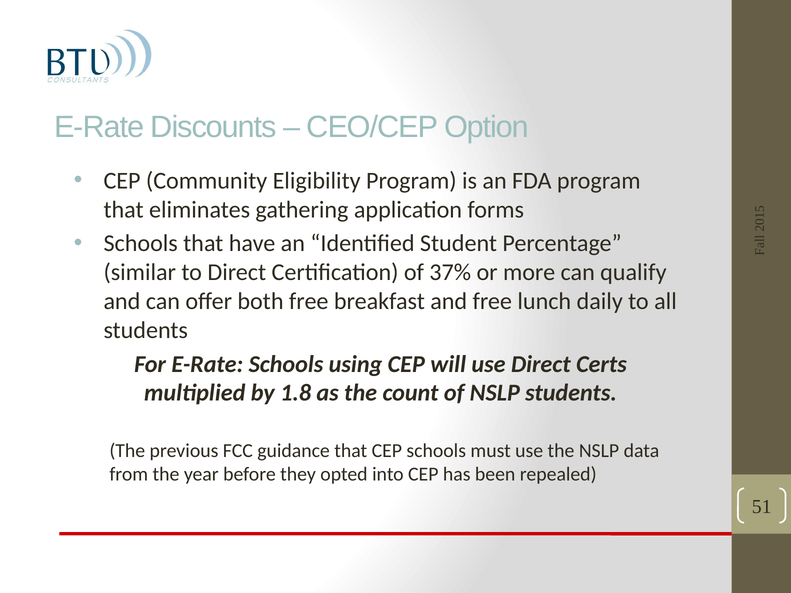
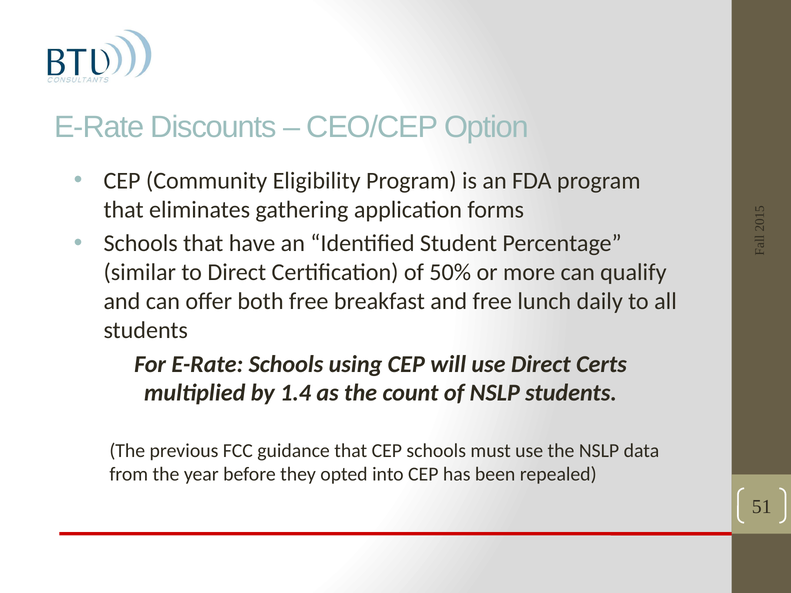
37%: 37% -> 50%
1.8: 1.8 -> 1.4
